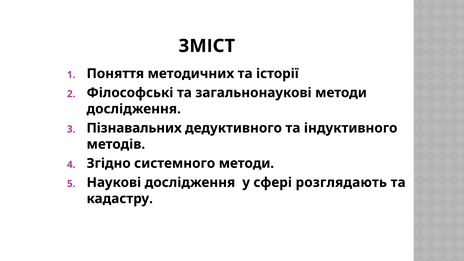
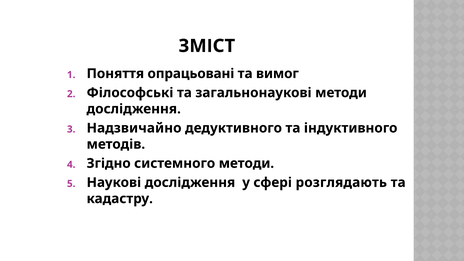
методичних: методичних -> опрацьовані
історії: історії -> вимог
Пізнавальних: Пізнавальних -> Надзвичайно
